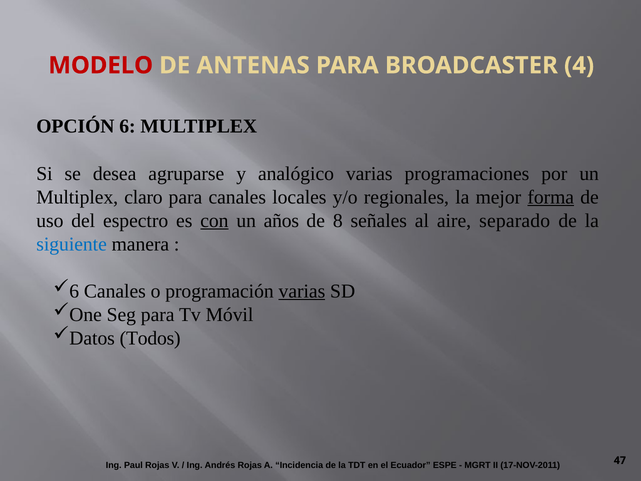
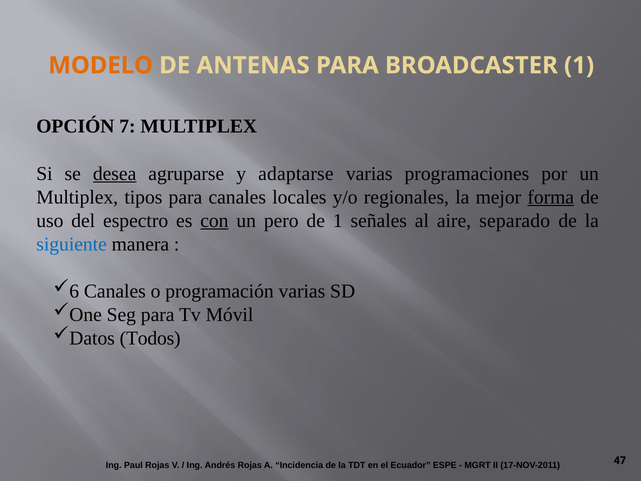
MODELO colour: red -> orange
BROADCASTER 4: 4 -> 1
6: 6 -> 7
desea underline: none -> present
analógico: analógico -> adaptarse
claro: claro -> tipos
años: años -> pero
de 8: 8 -> 1
varias at (302, 291) underline: present -> none
